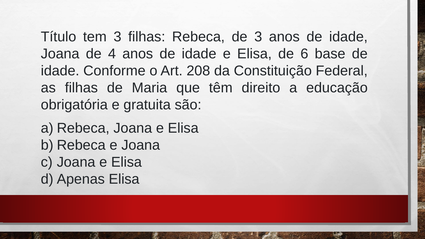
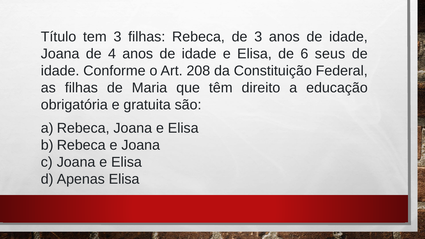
base: base -> seus
